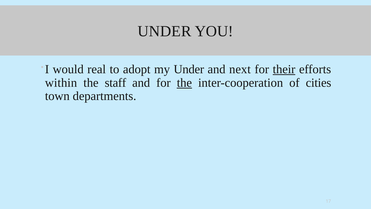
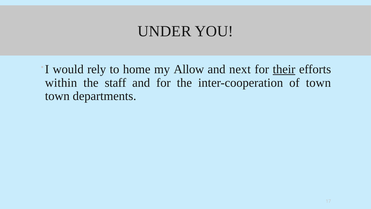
real: real -> rely
adopt: adopt -> home
my Under: Under -> Allow
the at (184, 83) underline: present -> none
of cities: cities -> town
